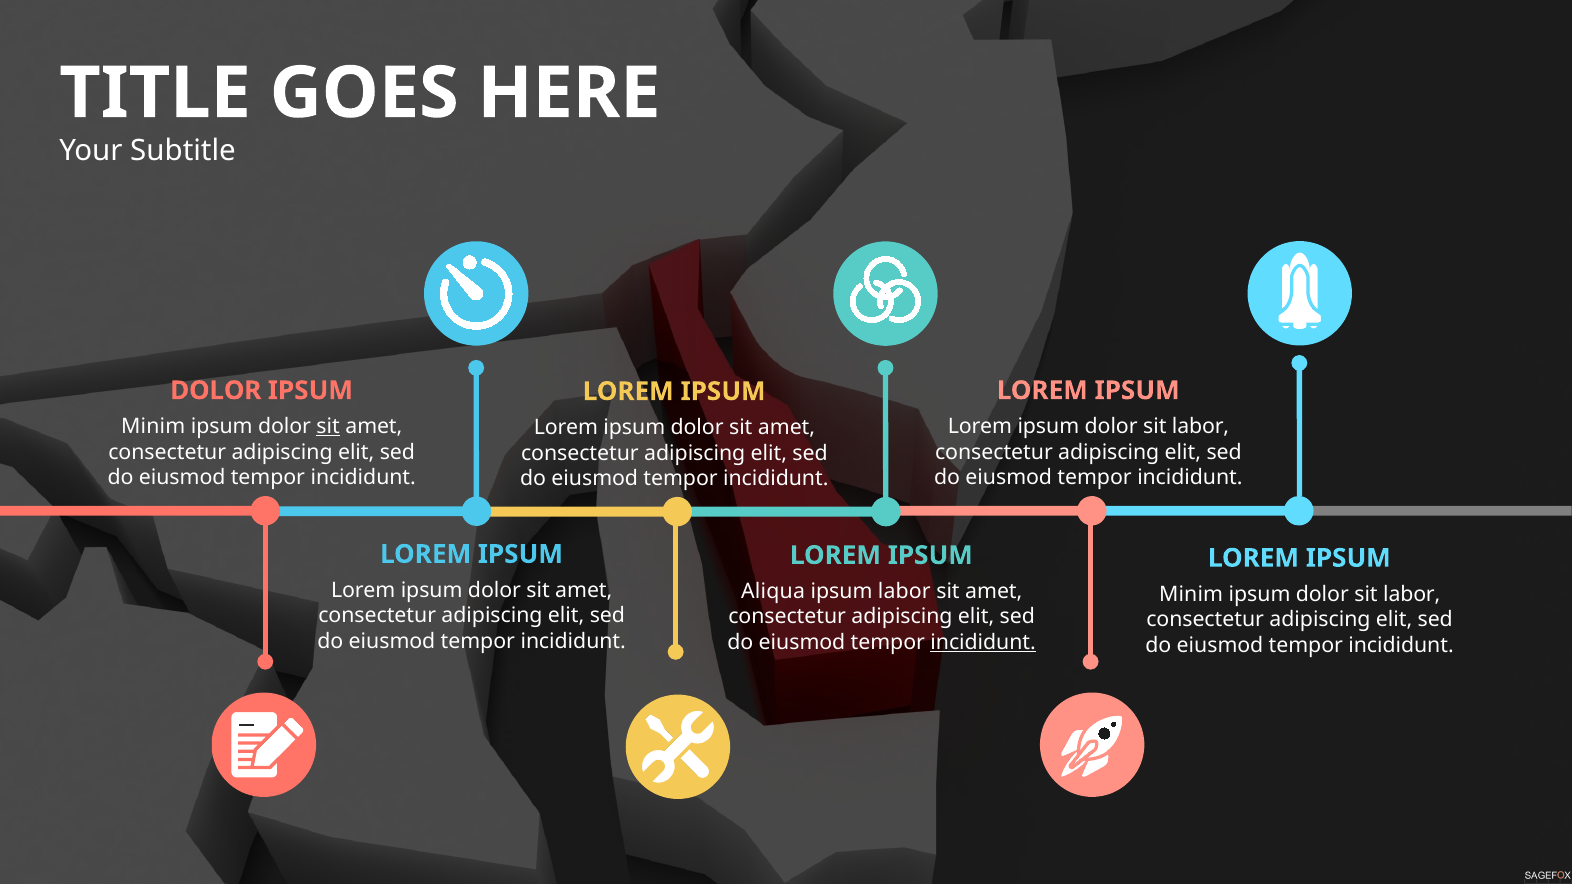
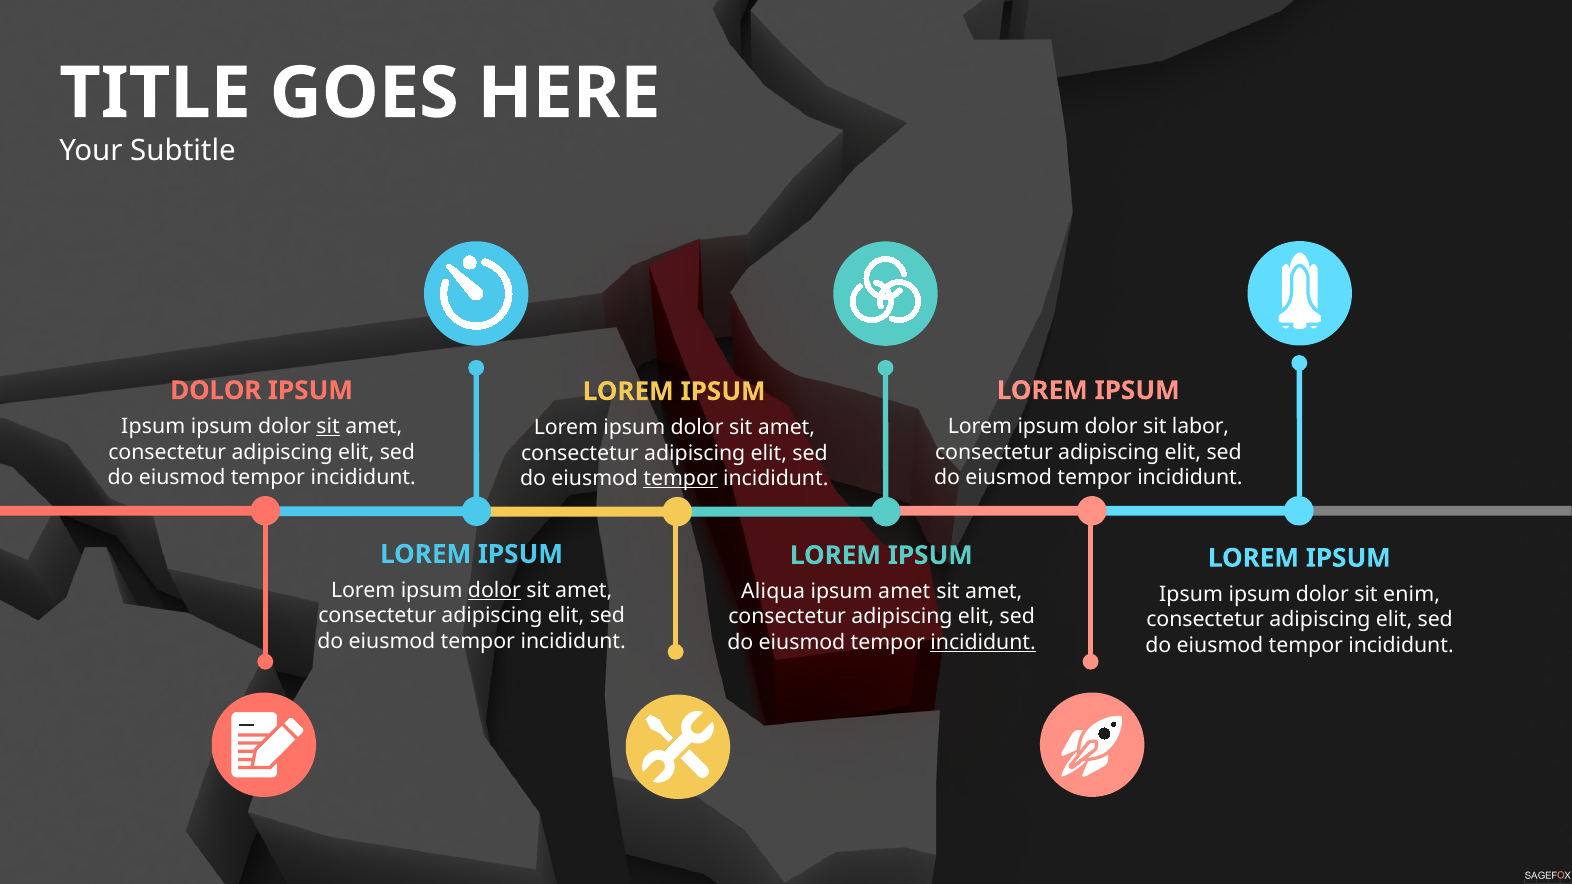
Minim at (153, 427): Minim -> Ipsum
tempor at (681, 479) underline: none -> present
dolor at (494, 590) underline: none -> present
ipsum labor: labor -> amet
Minim at (1191, 594): Minim -> Ipsum
labor at (1412, 594): labor -> enim
